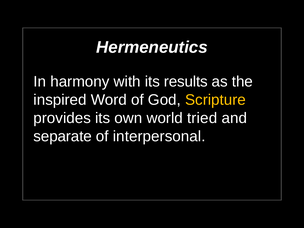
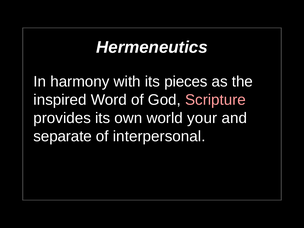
results: results -> pieces
Scripture colour: yellow -> pink
tried: tried -> your
